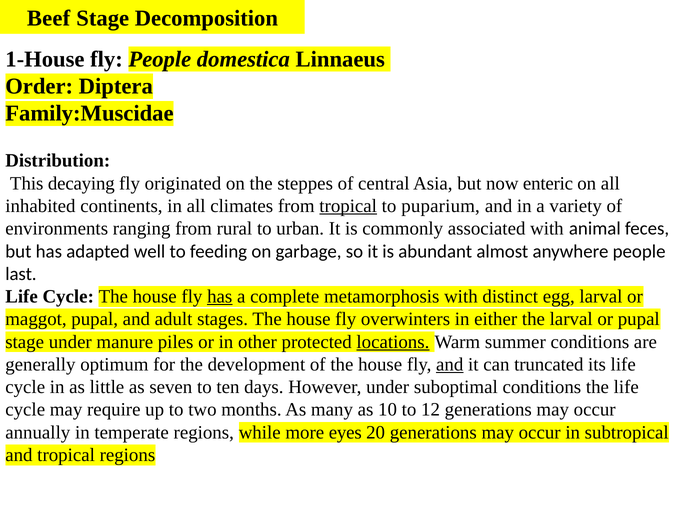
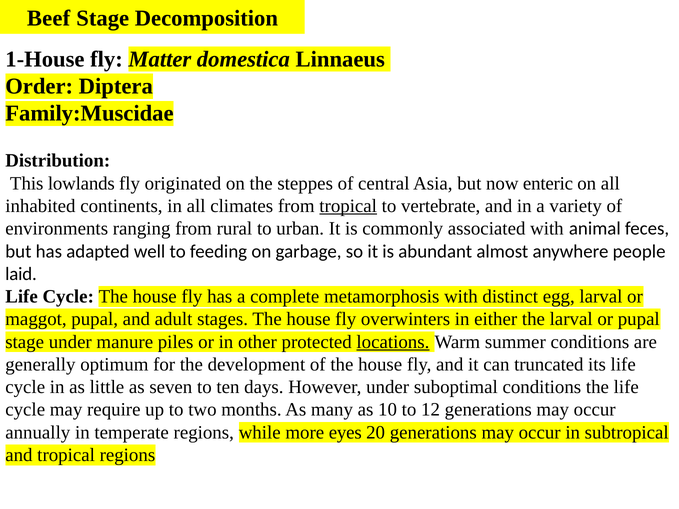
fly People: People -> Matter
decaying: decaying -> lowlands
puparium: puparium -> vertebrate
last: last -> laid
has at (220, 297) underline: present -> none
and at (450, 365) underline: present -> none
